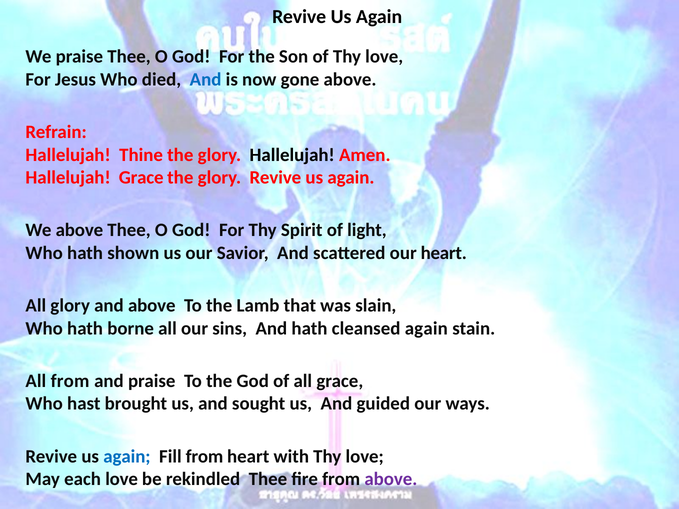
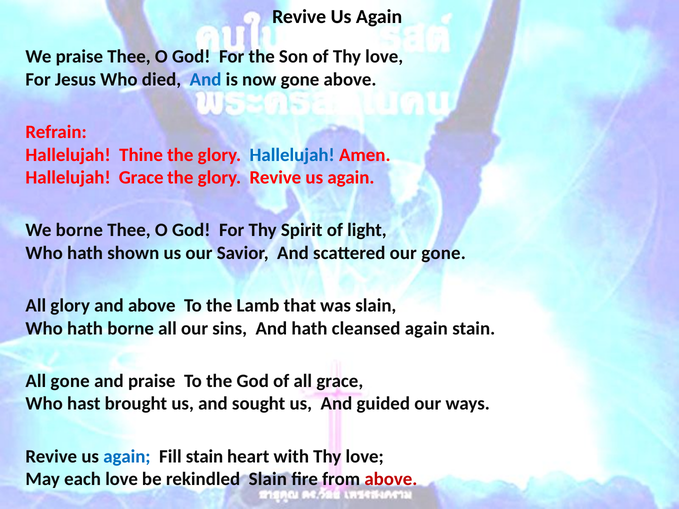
Hallelujah at (292, 155) colour: black -> blue
We above: above -> borne
our heart: heart -> gone
All from: from -> gone
Fill from: from -> stain
rekindled Thee: Thee -> Slain
above at (391, 479) colour: purple -> red
